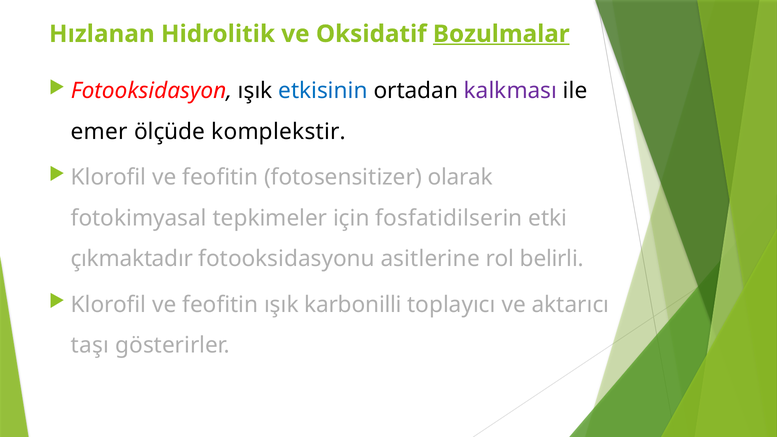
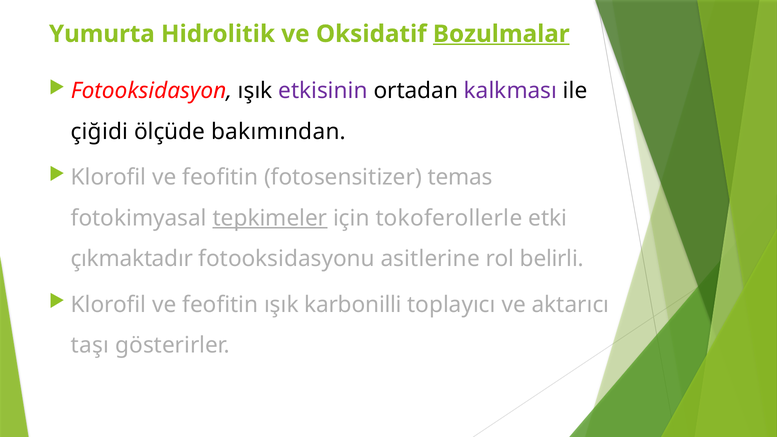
Hızlanan: Hızlanan -> Yumurta
etkisinin colour: blue -> purple
emer: emer -> çiğidi
komplekstir: komplekstir -> bakımından
olarak: olarak -> temas
tepkimeler underline: none -> present
fosfatidilserin: fosfatidilserin -> tokoferollerle
